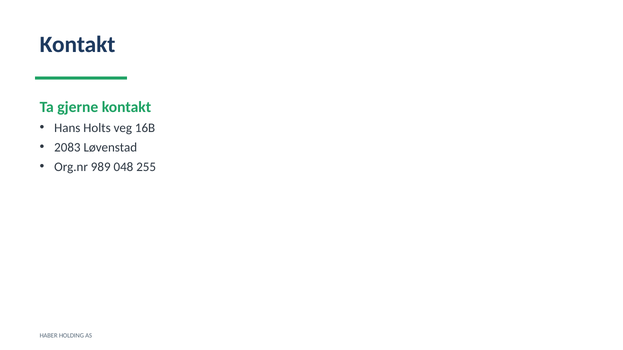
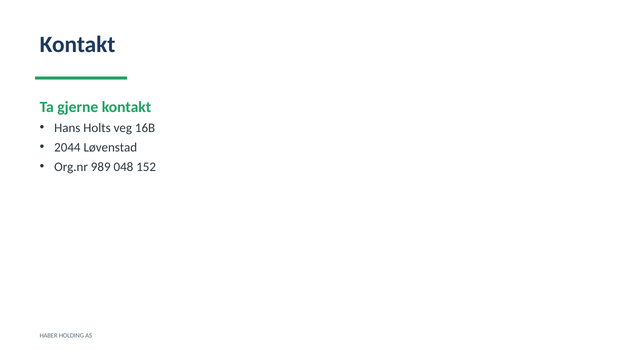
2083: 2083 -> 2044
255: 255 -> 152
